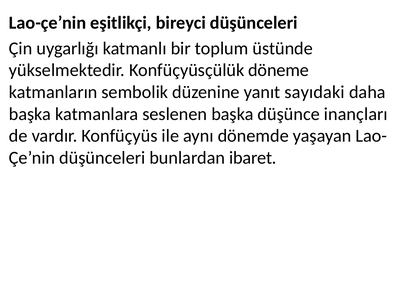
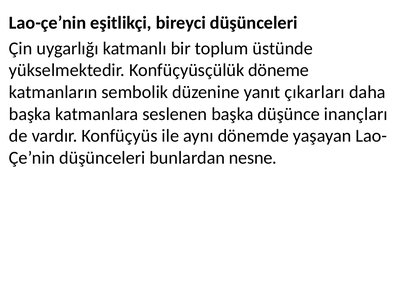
sayıdaki: sayıdaki -> çıkarları
ibaret: ibaret -> nesne
